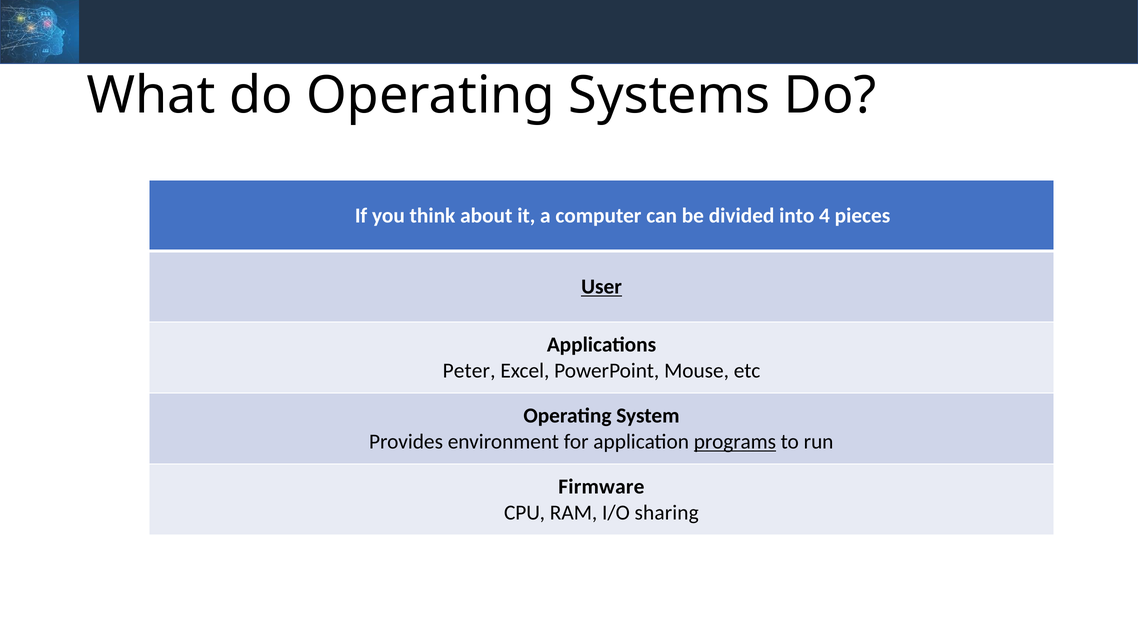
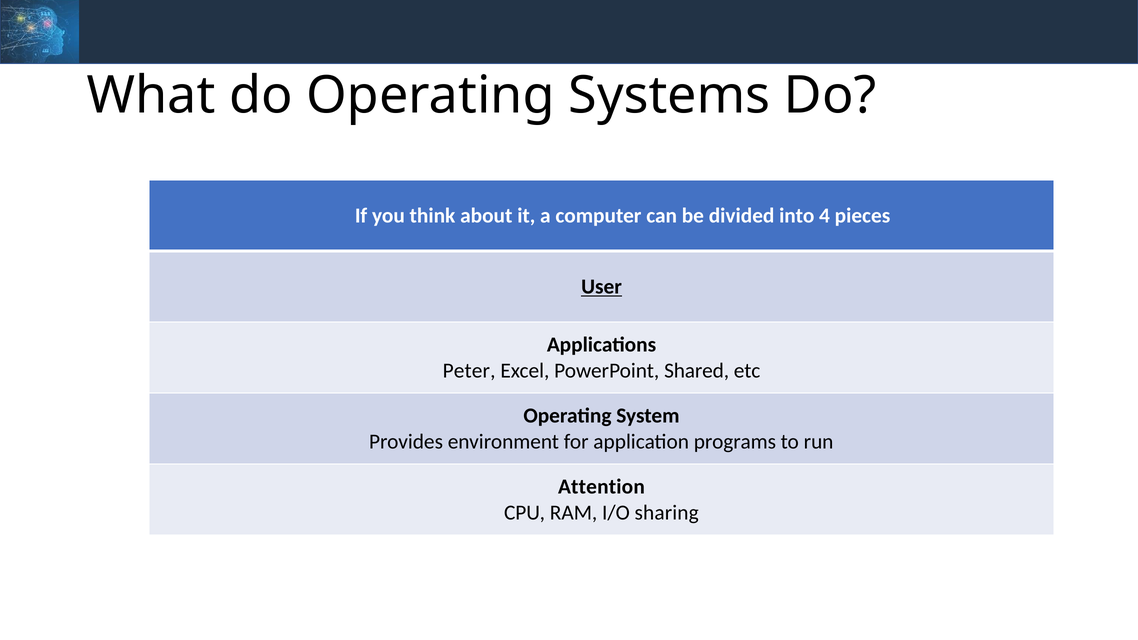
Mouse: Mouse -> Shared
programs underline: present -> none
Firmware: Firmware -> Attention
